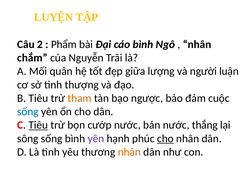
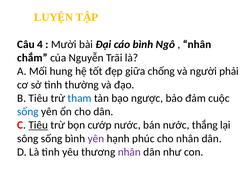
2: 2 -> 4
Phẩm: Phẩm -> Mười
quân: quân -> hung
lượng: lượng -> chống
luận: luận -> phải
thượng: thượng -> thường
tham colour: orange -> blue
cho at (165, 139) underline: present -> none
nhân at (129, 152) colour: orange -> purple
